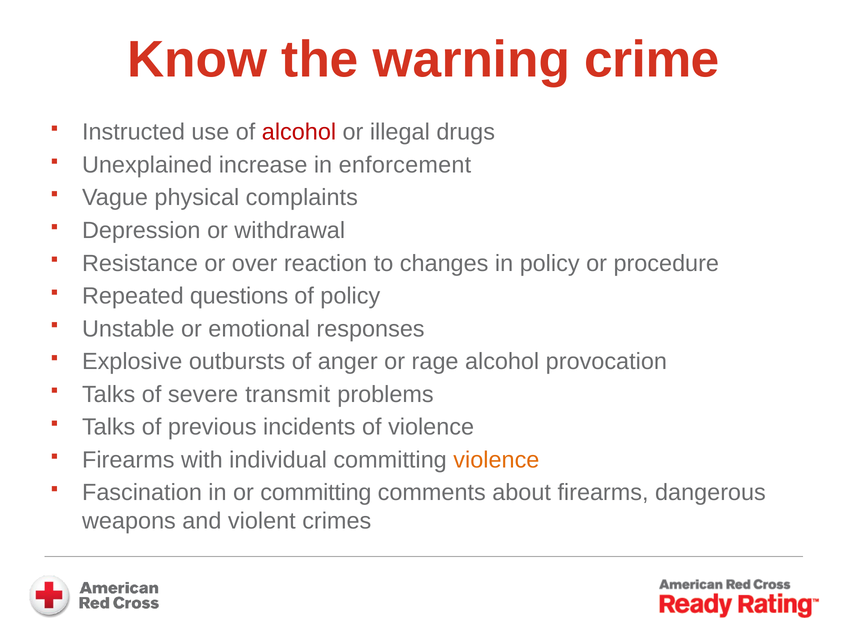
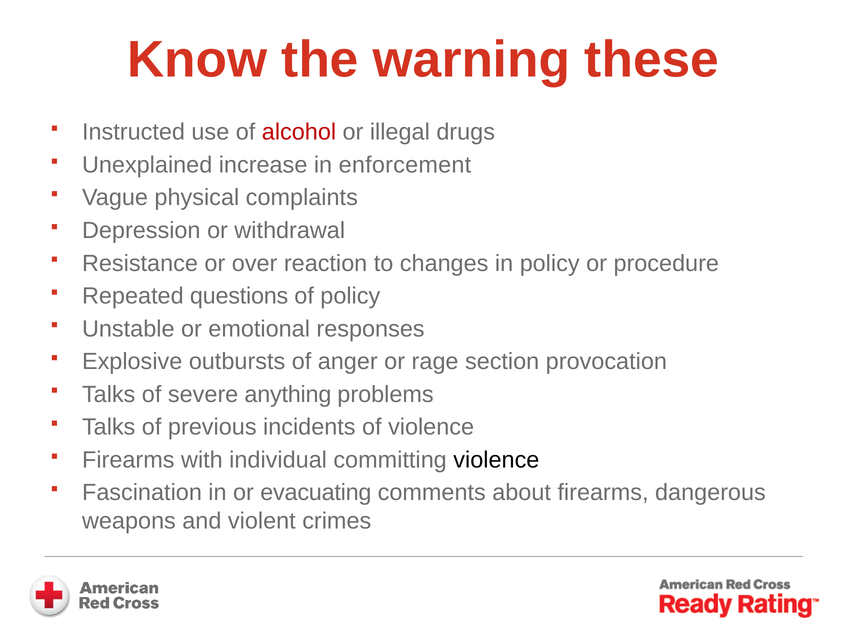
crime: crime -> these
rage alcohol: alcohol -> section
transmit: transmit -> anything
violence at (496, 460) colour: orange -> black
or committing: committing -> evacuating
